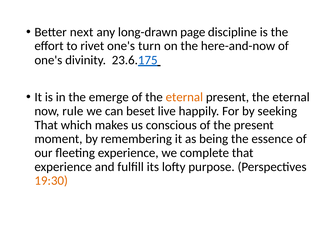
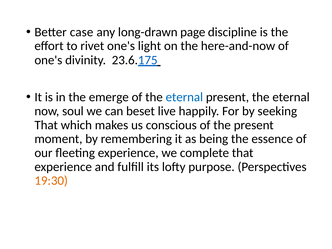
next: next -> case
turn: turn -> light
eternal at (184, 97) colour: orange -> blue
rule: rule -> soul
